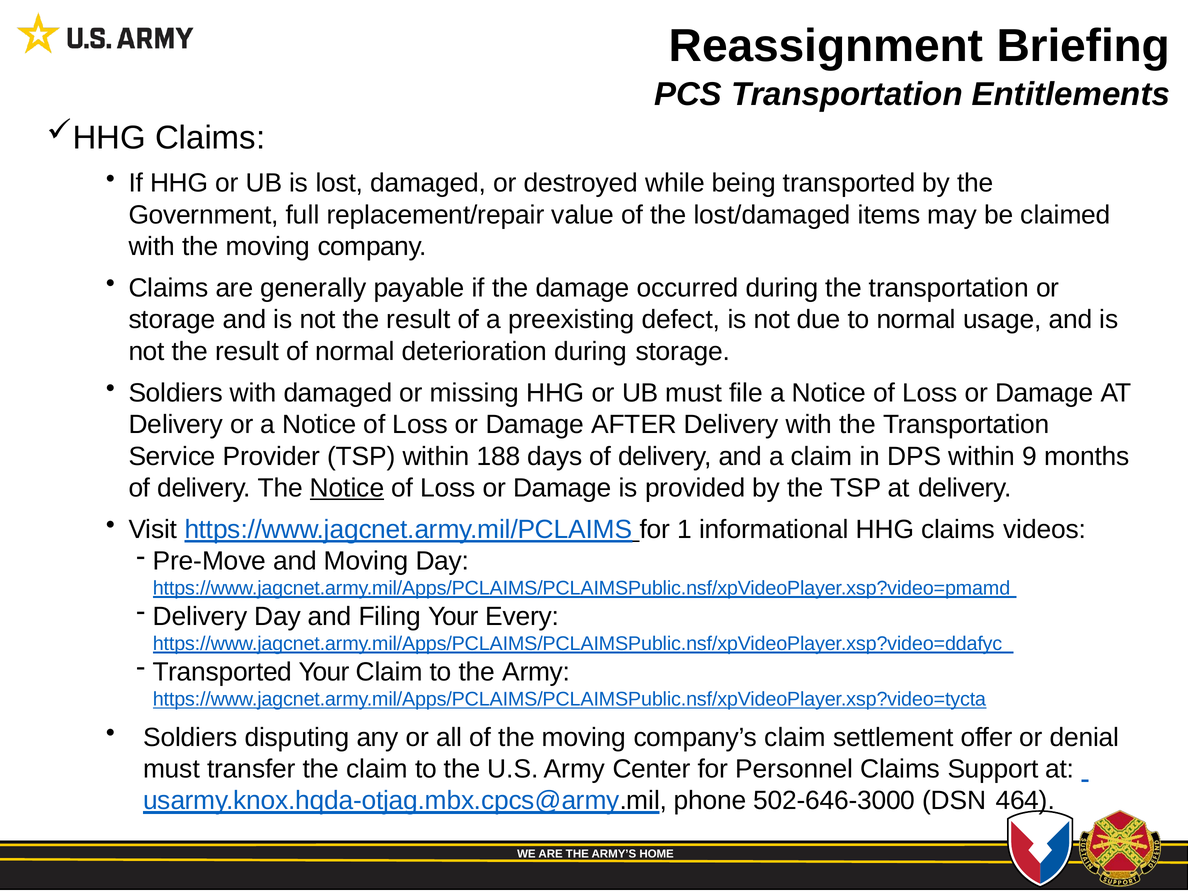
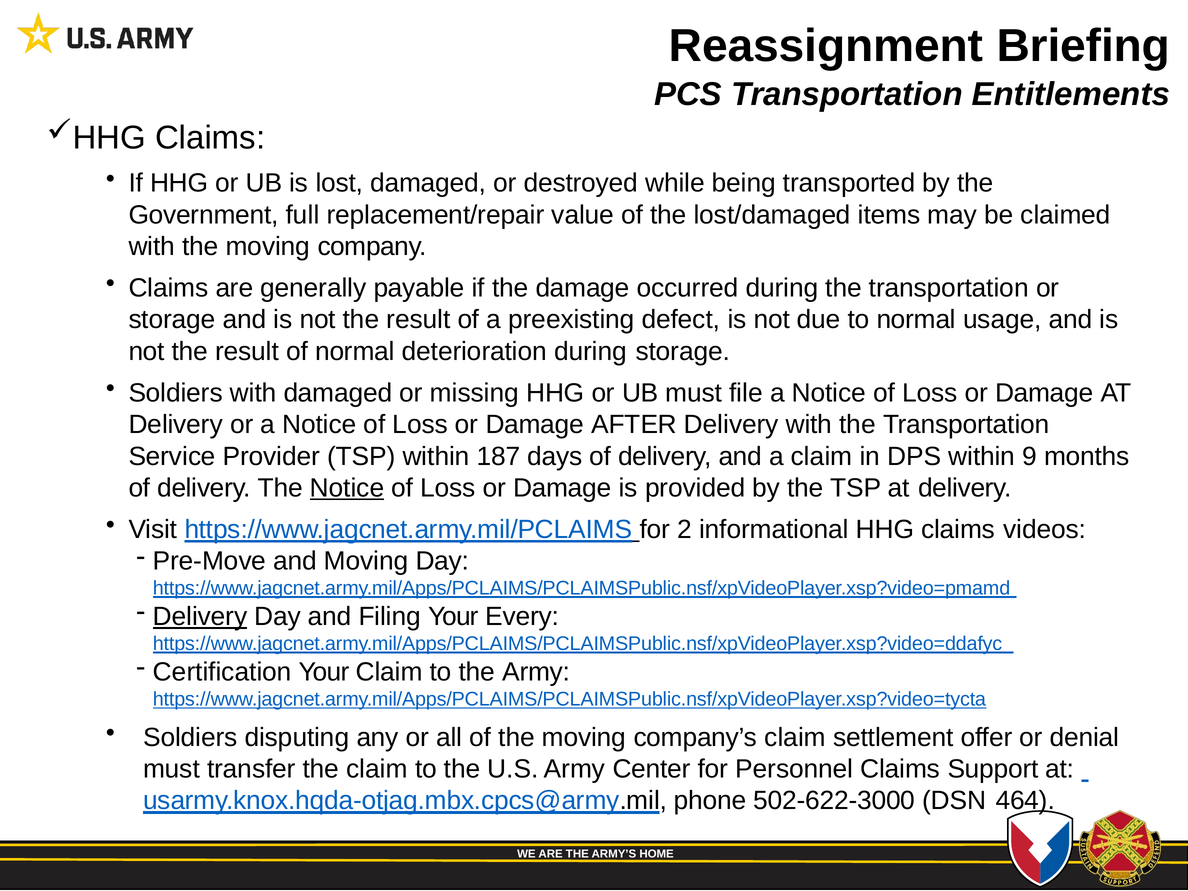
188: 188 -> 187
1: 1 -> 2
Delivery at (200, 617) underline: none -> present
Transported at (222, 672): Transported -> Certification
502-646-3000: 502-646-3000 -> 502-622-3000
